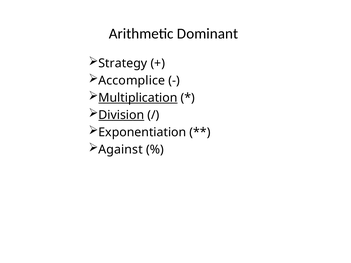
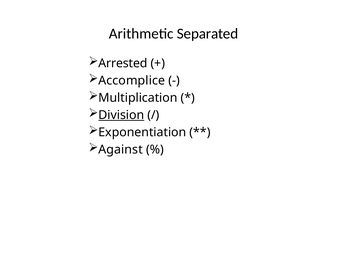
Dominant: Dominant -> Separated
Strategy: Strategy -> Arrested
Multiplication underline: present -> none
